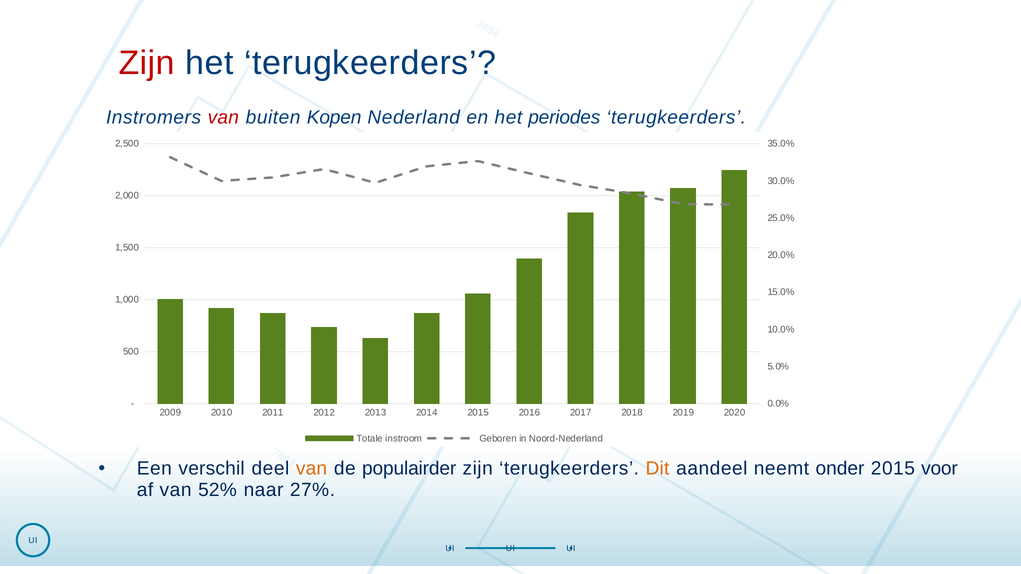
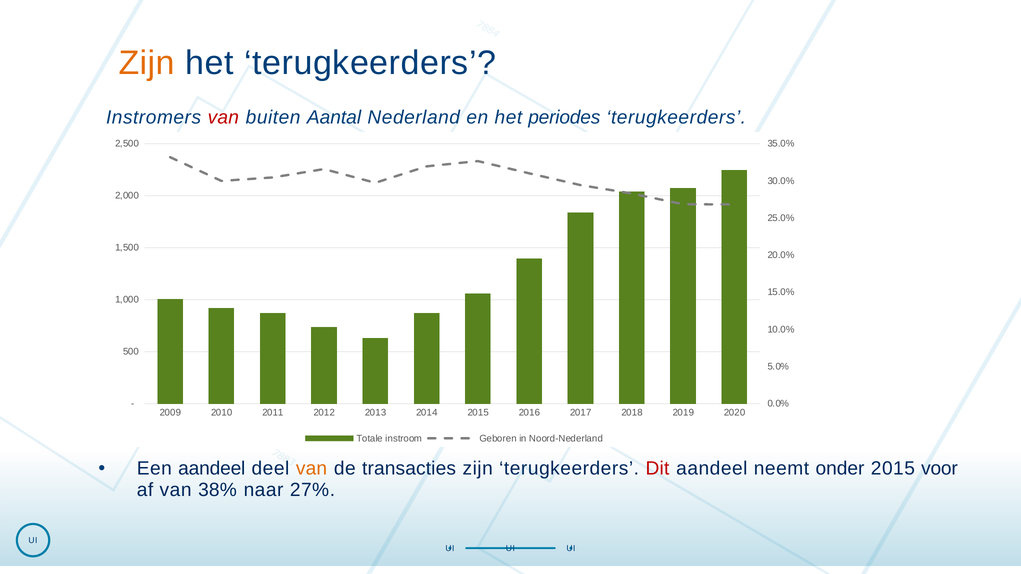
Zijn at (147, 63) colour: red -> orange
Kopen: Kopen -> Aantal
Een verschil: verschil -> aandeel
populairder: populairder -> transacties
Dit colour: orange -> red
52%: 52% -> 38%
